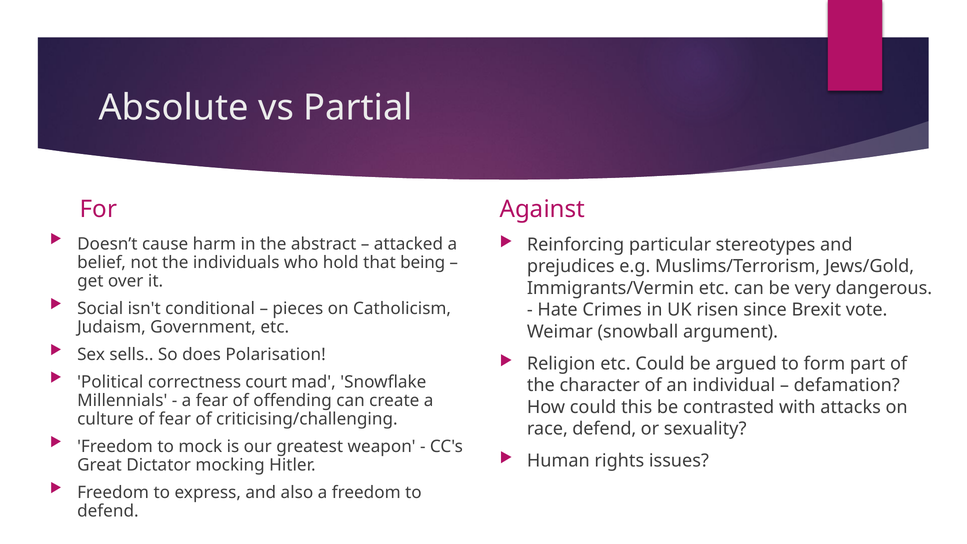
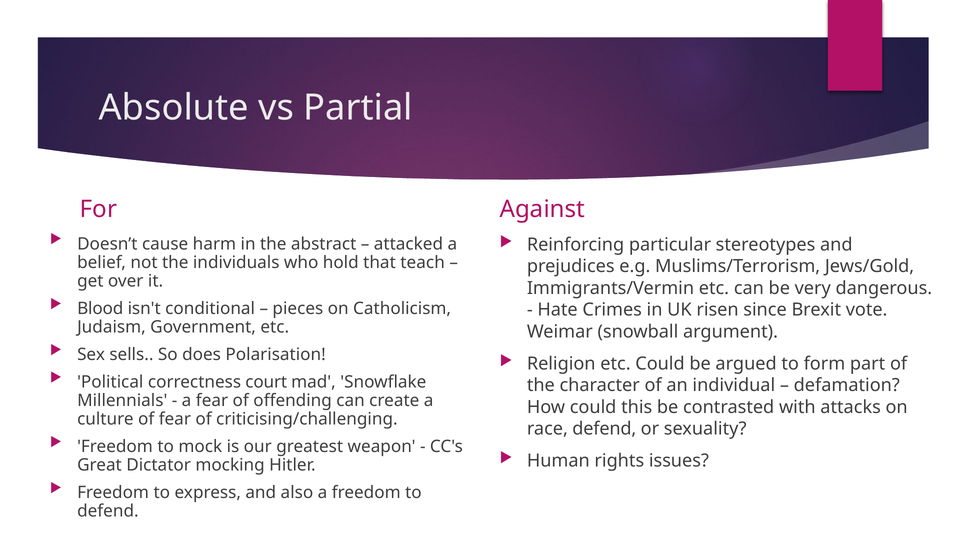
being: being -> teach
Social: Social -> Blood
